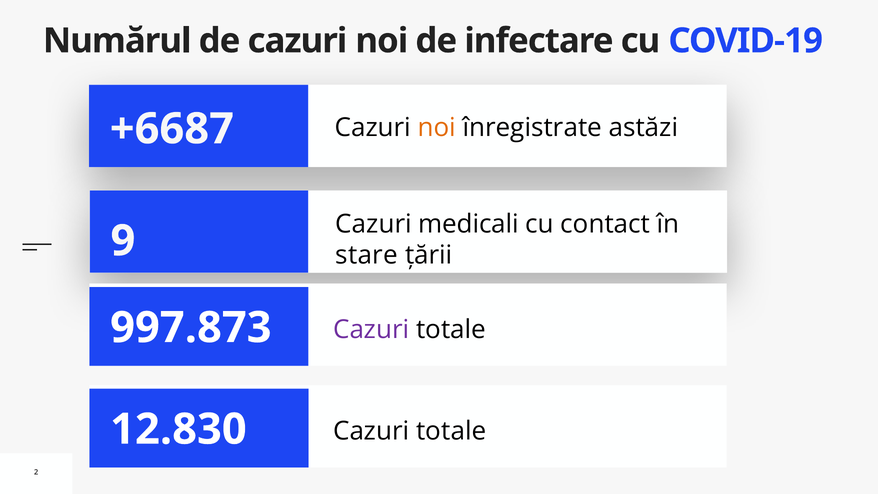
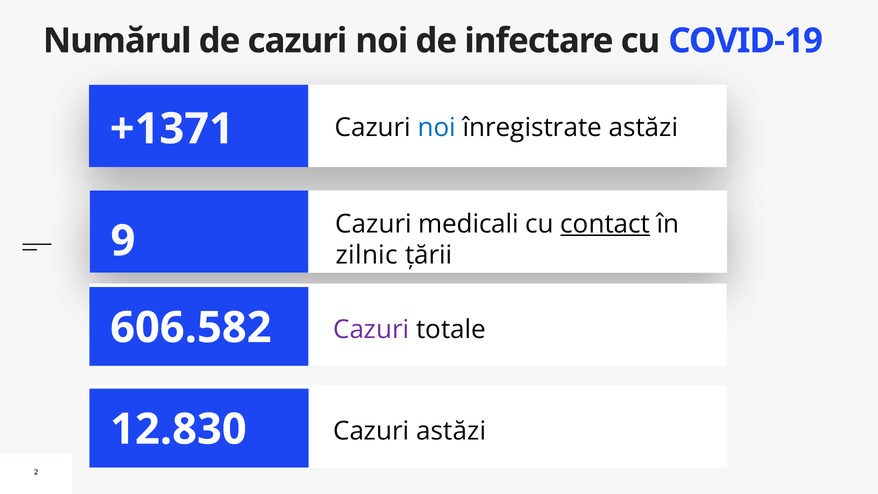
+6687: +6687 -> +1371
noi at (437, 128) colour: orange -> blue
contact underline: none -> present
stare: stare -> zilnic
997.873: 997.873 -> 606.582
totale at (451, 431): totale -> astăzi
